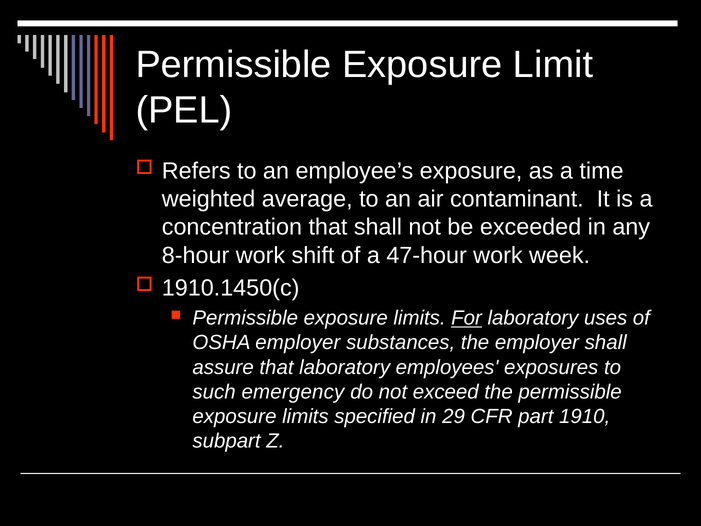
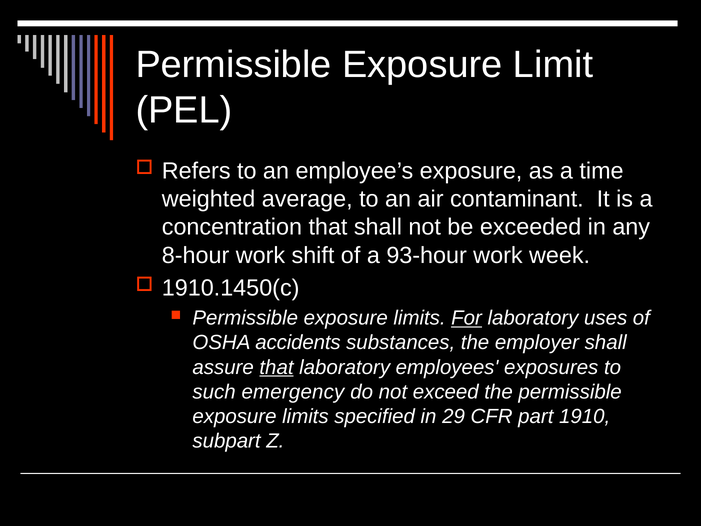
47-hour: 47-hour -> 93-hour
OSHA employer: employer -> accidents
that at (276, 367) underline: none -> present
